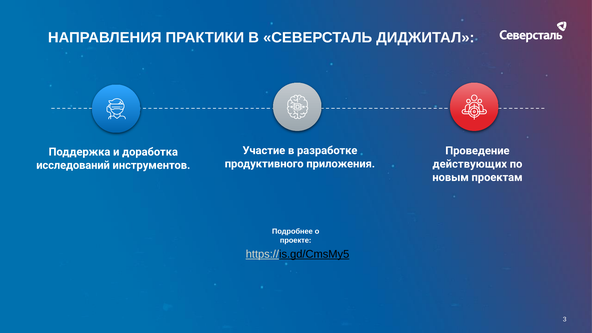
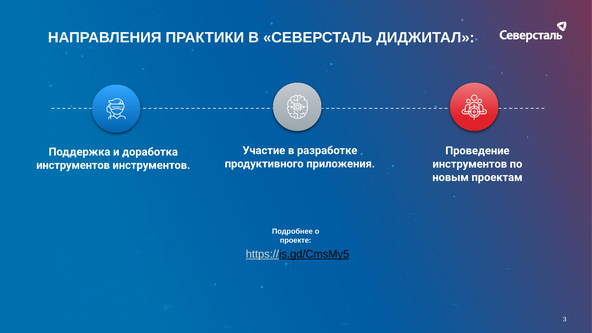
действующих at (470, 164): действующих -> инструментов
исследований at (73, 165): исследований -> инструментов
